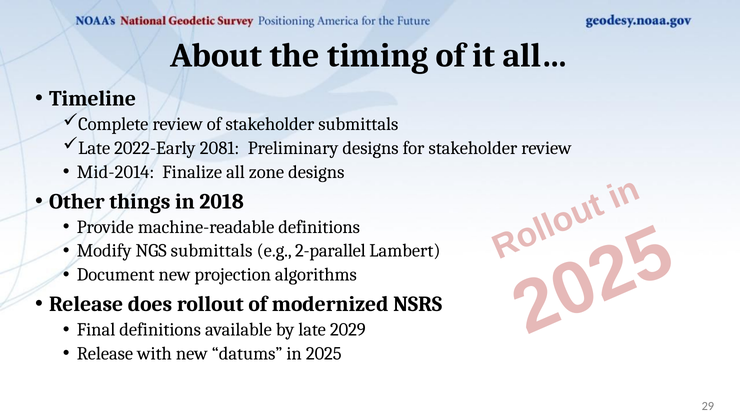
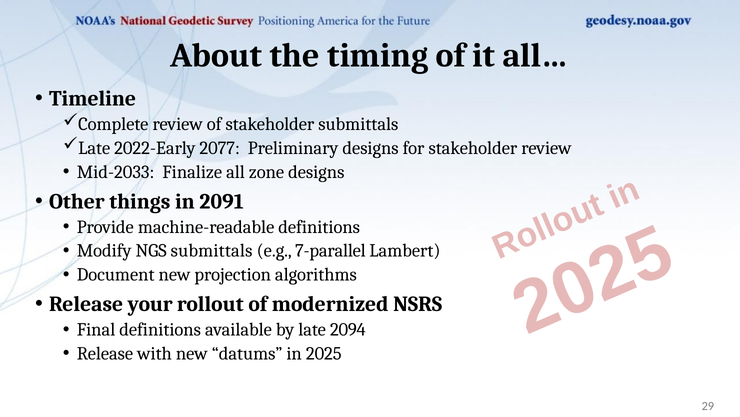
2081: 2081 -> 2077
Mid-2014: Mid-2014 -> Mid-2033
2018: 2018 -> 2091
2-parallel: 2-parallel -> 7-parallel
does: does -> your
2029: 2029 -> 2094
